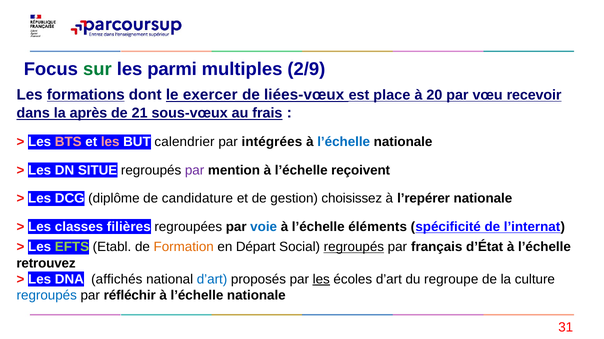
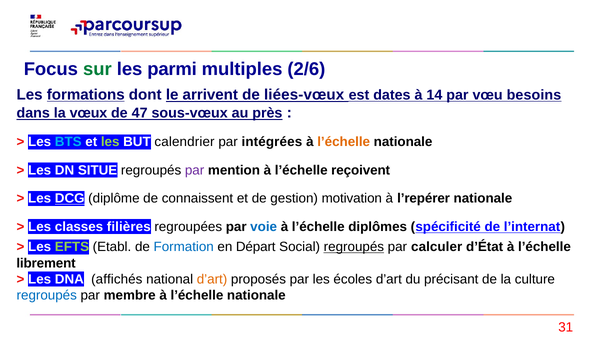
2/9: 2/9 -> 2/6
exercer: exercer -> arrivent
place: place -> dates
20: 20 -> 14
recevoir: recevoir -> besoins
après: après -> vœux
21: 21 -> 47
frais: frais -> près
BTS colour: pink -> light blue
les at (110, 142) colour: pink -> light green
l’échelle at (344, 142) colour: blue -> orange
DCG underline: none -> present
candidature: candidature -> connaissent
choisissez: choisissez -> motivation
éléments: éléments -> diplômes
Formation colour: orange -> blue
français: français -> calculer
retrouvez: retrouvez -> librement
d’art at (212, 280) colour: blue -> orange
les at (321, 280) underline: present -> none
regroupe: regroupe -> précisant
réfléchir: réfléchir -> membre
